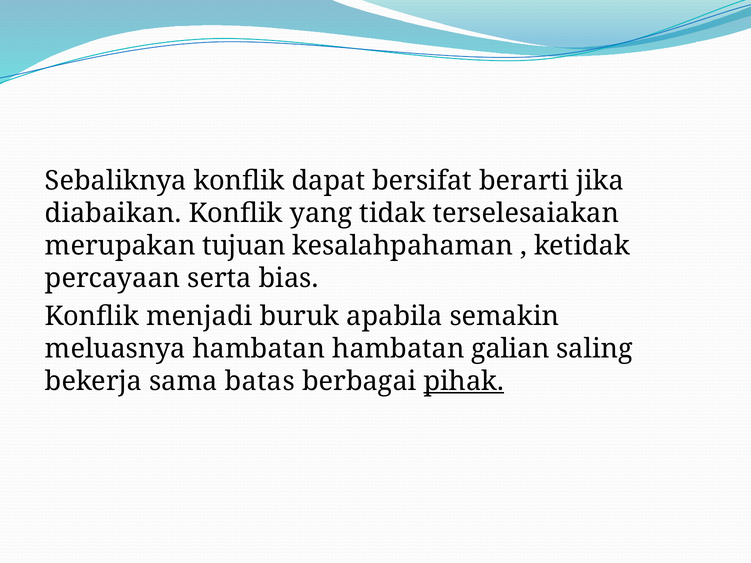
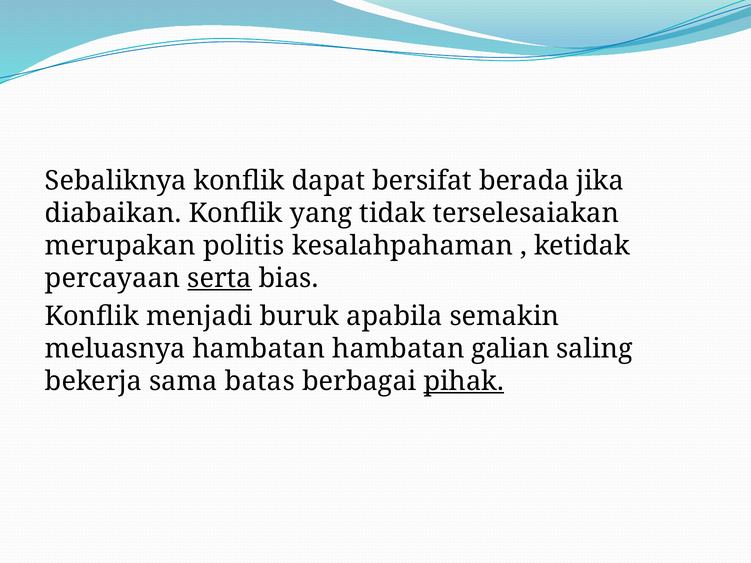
berarti: berarti -> berada
tujuan: tujuan -> politis
serta underline: none -> present
